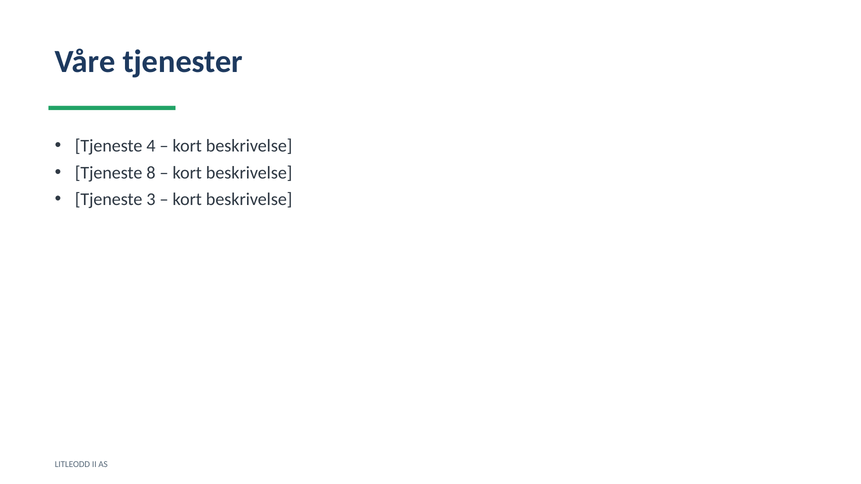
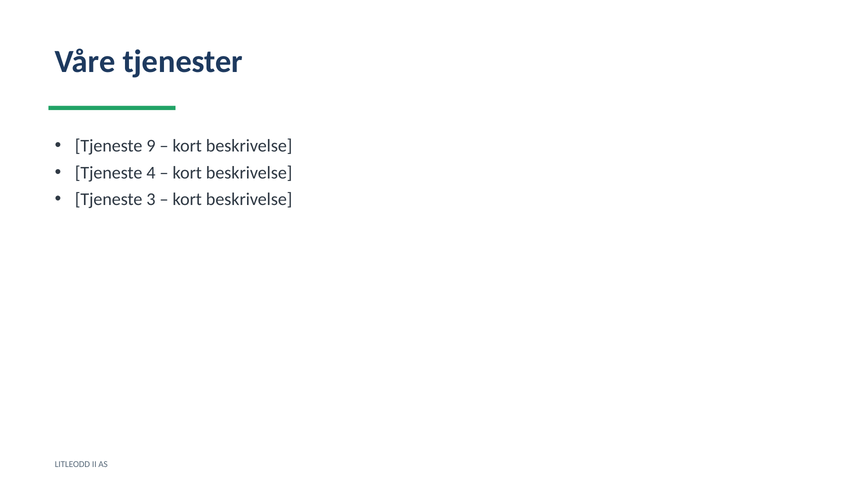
4: 4 -> 9
8: 8 -> 4
